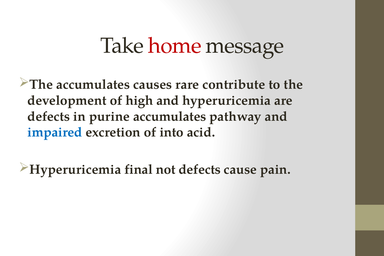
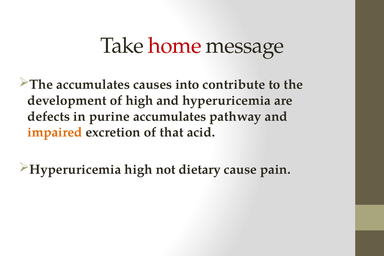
rare: rare -> into
impaired colour: blue -> orange
into: into -> that
Hyperuricemia final: final -> high
not defects: defects -> dietary
